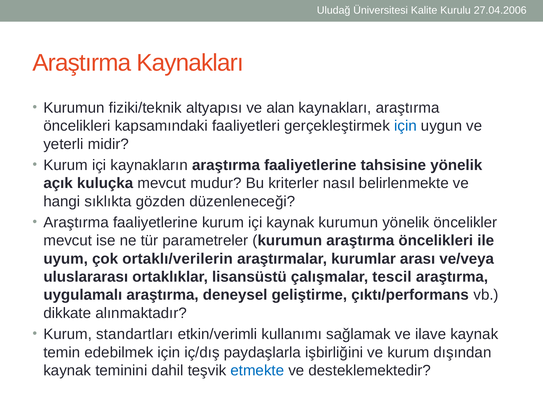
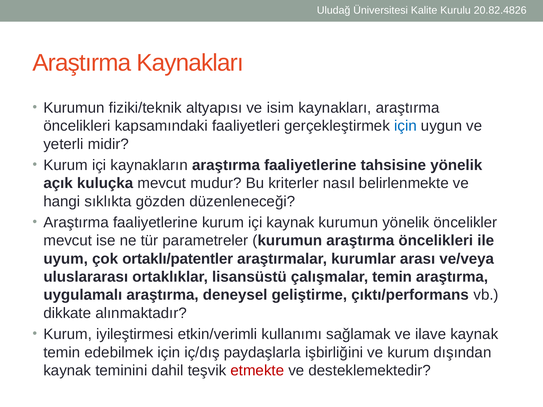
27.04.2006: 27.04.2006 -> 20.82.4826
alan: alan -> isim
ortaklı/verilerin: ortaklı/verilerin -> ortaklı/patentler
çalışmalar tescil: tescil -> temin
standartları: standartları -> iyileştirmesi
etmekte colour: blue -> red
